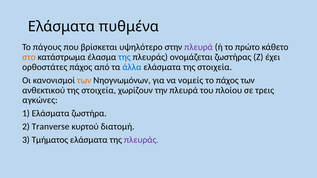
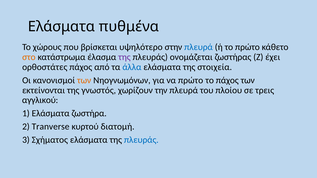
πάγους: πάγους -> χώρους
πλευρά at (199, 47) colour: purple -> blue
της at (124, 57) colour: blue -> purple
να νομείς: νομείς -> πρώτο
ανθεκτικού: ανθεκτικού -> εκτείνονται
στοιχεία at (99, 90): στοιχεία -> γνωστός
αγκώνες: αγκώνες -> αγγλικού
Τμήματος: Τμήματος -> Σχήματος
πλευράς at (141, 140) colour: purple -> blue
